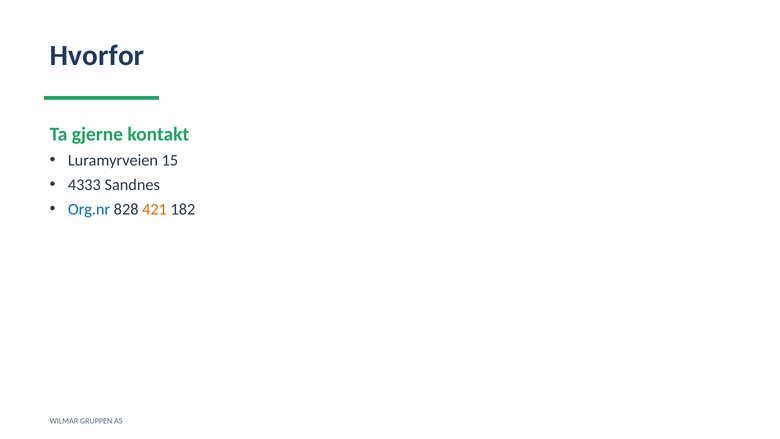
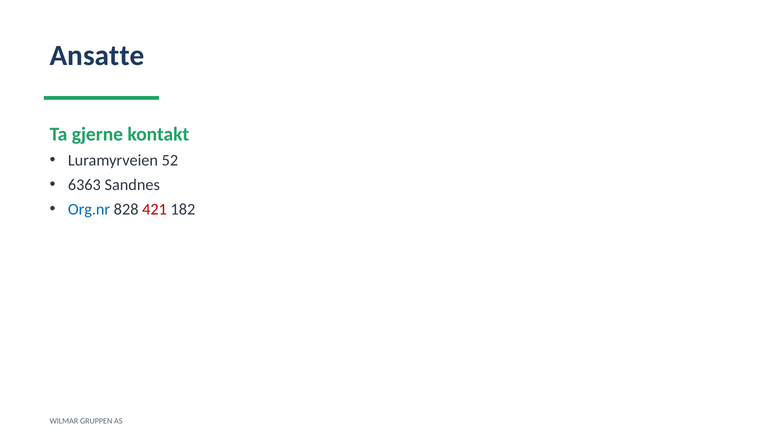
Hvorfor: Hvorfor -> Ansatte
15: 15 -> 52
4333: 4333 -> 6363
421 colour: orange -> red
